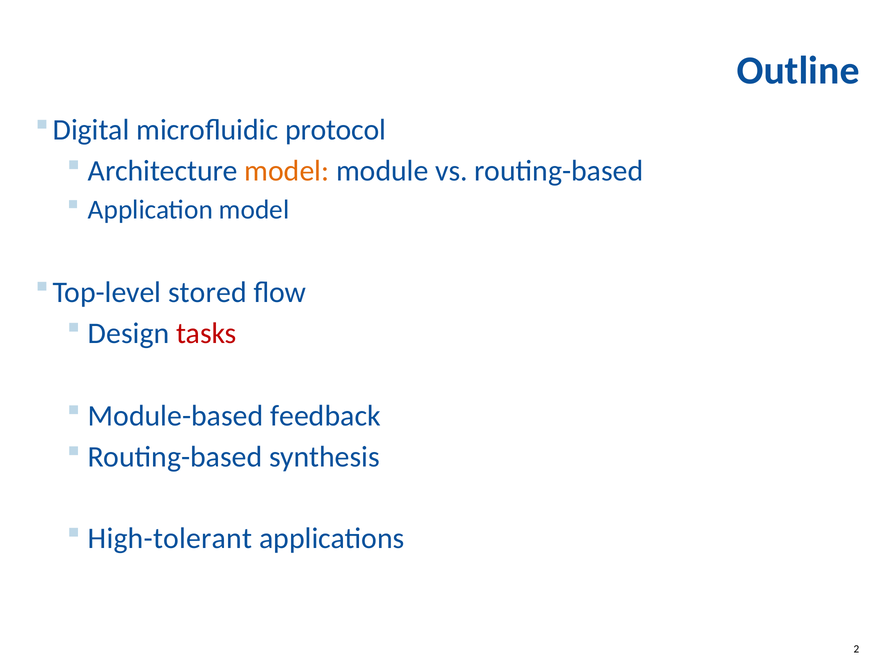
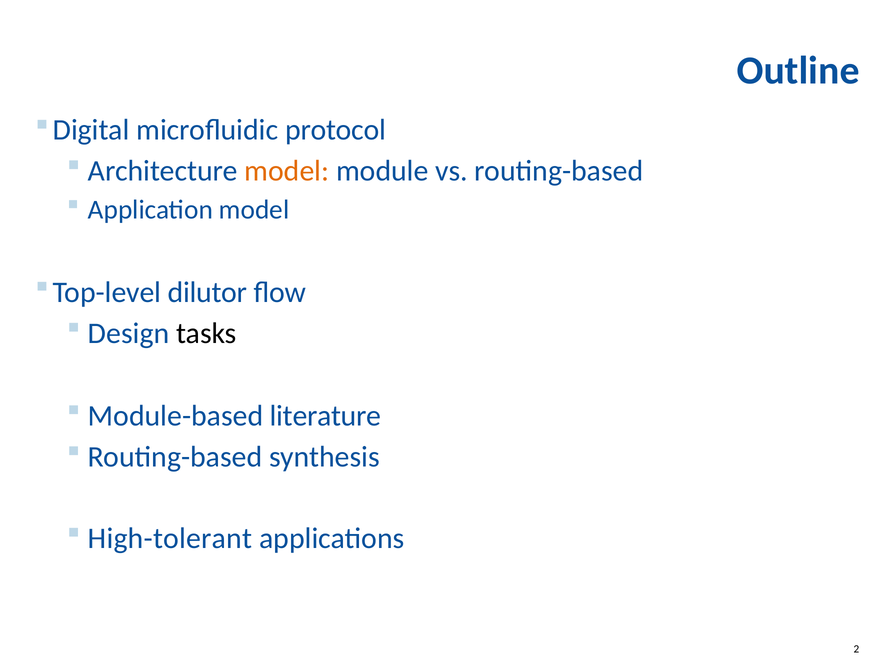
stored: stored -> dilutor
tasks colour: red -> black
feedback: feedback -> literature
